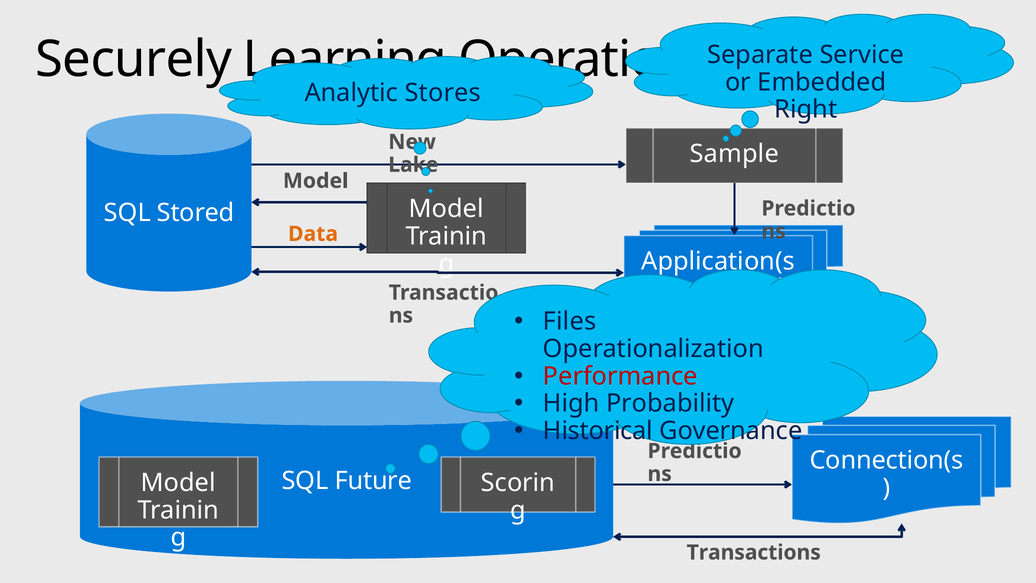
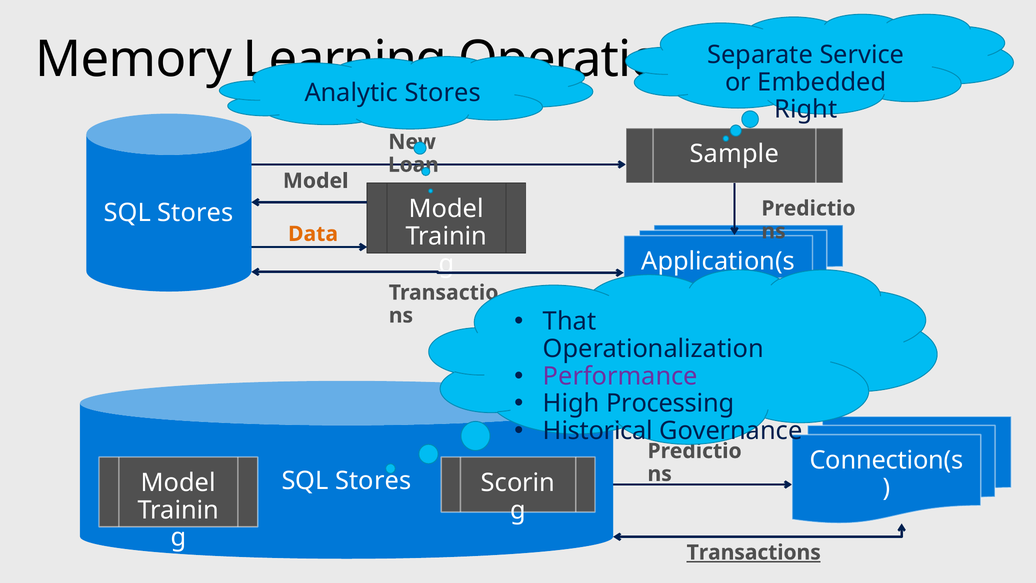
Securely: Securely -> Memory
Lake: Lake -> Loan
Stored at (196, 213): Stored -> Stores
Files: Files -> That
Performance colour: red -> purple
Probability: Probability -> Processing
Future at (373, 480): Future -> Stores
Transactions underline: none -> present
